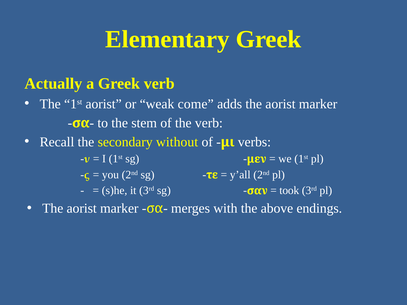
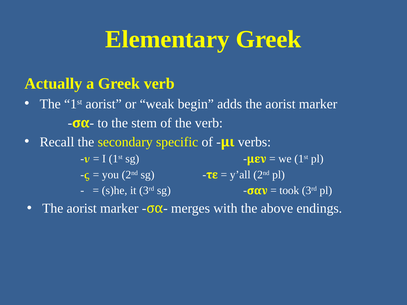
come: come -> begin
without: without -> specific
